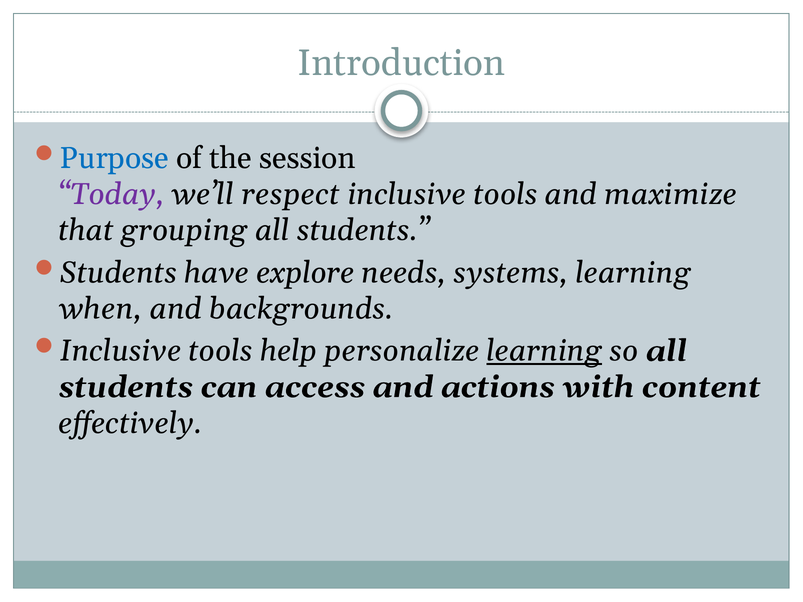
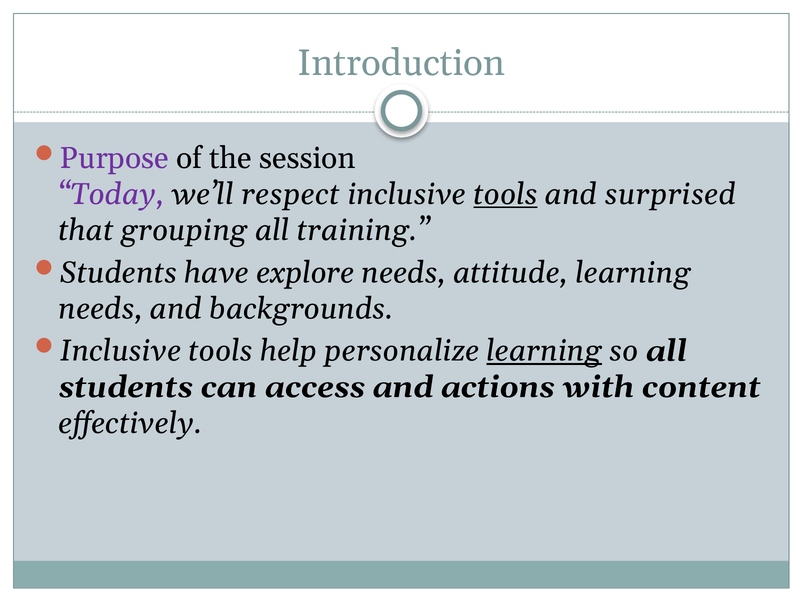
Purpose colour: blue -> purple
tools at (506, 194) underline: none -> present
maximize: maximize -> surprised
students at (363, 231): students -> training
systems: systems -> attitude
when at (100, 309): when -> needs
